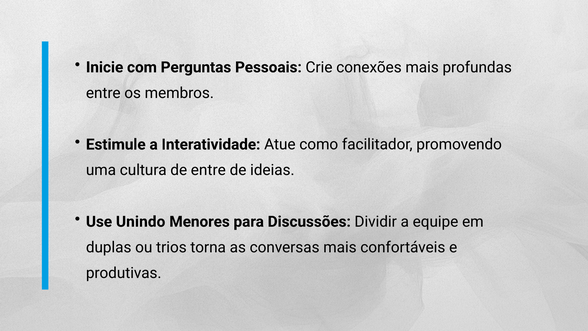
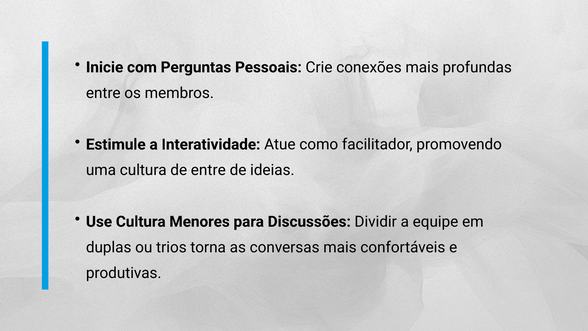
Use Unindo: Unindo -> Cultura
